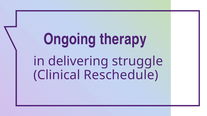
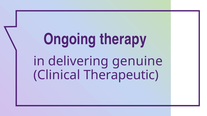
struggle: struggle -> genuine
Reschedule: Reschedule -> Therapeutic
